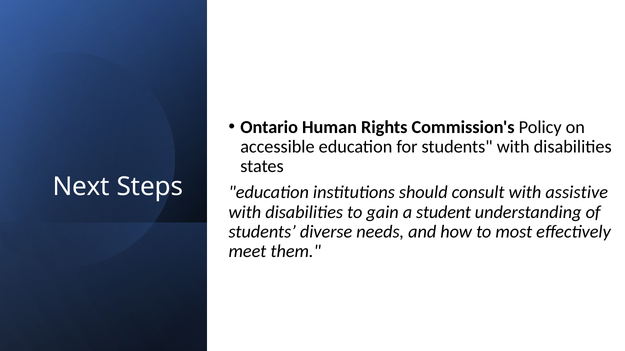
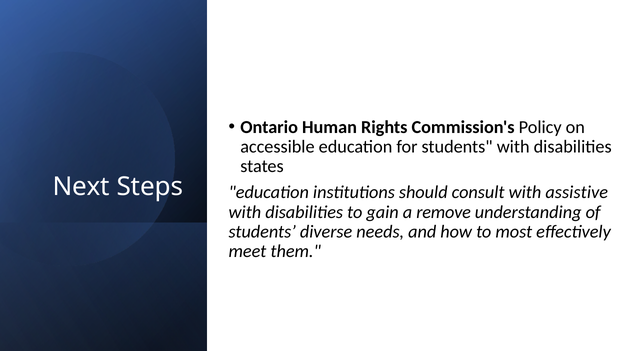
student: student -> remove
